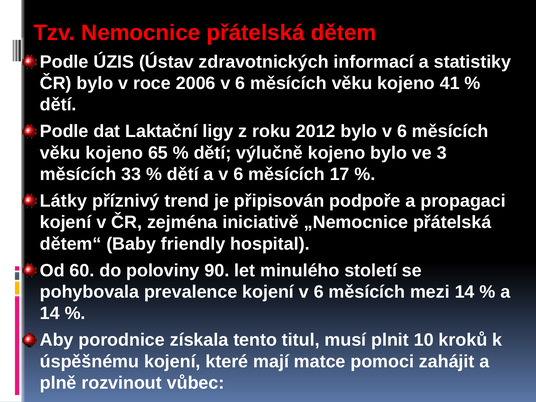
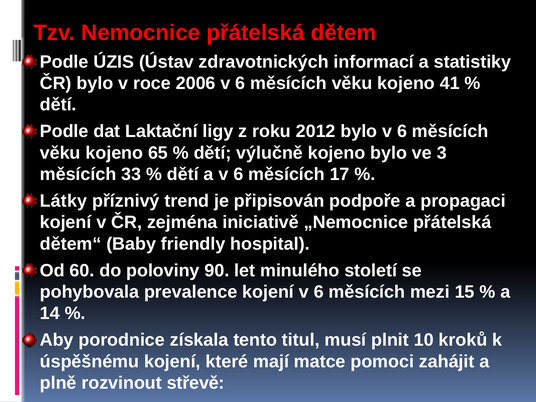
mezi 14: 14 -> 15
vůbec: vůbec -> střevě
